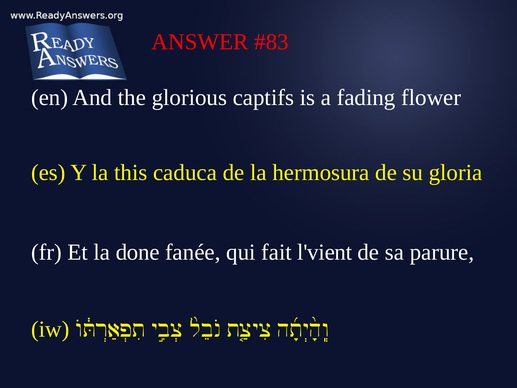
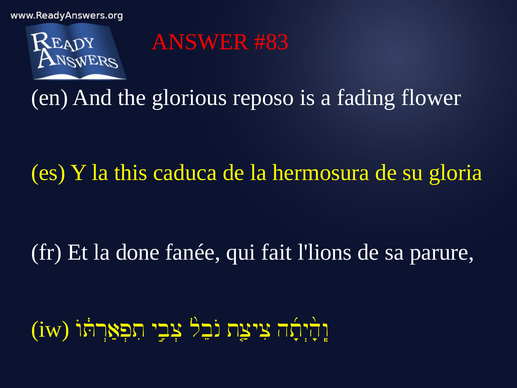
captifs: captifs -> reposo
l'vient: l'vient -> l'lions
